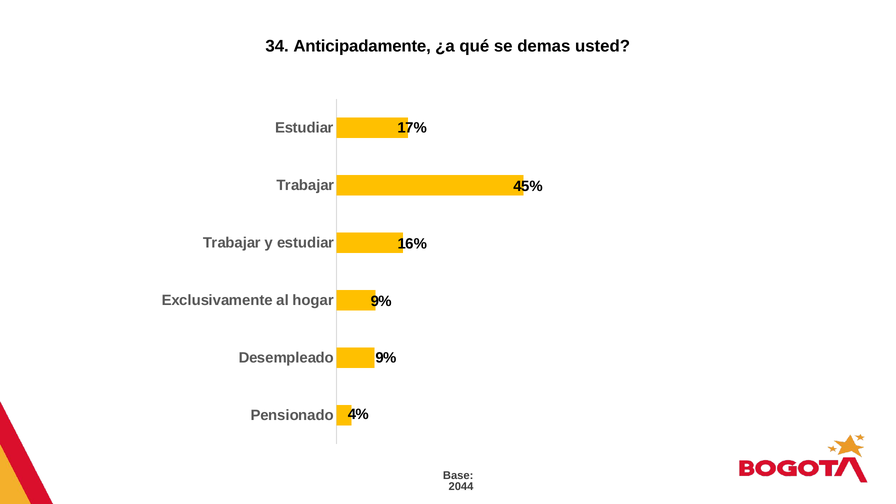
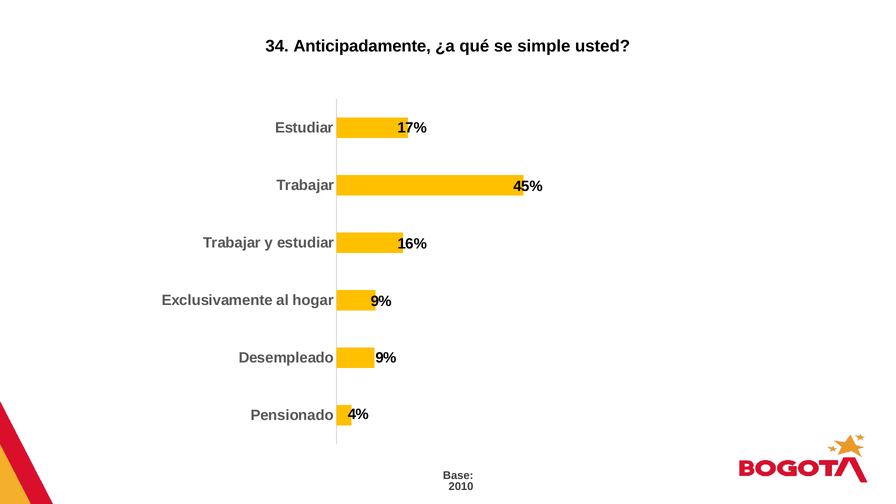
demas: demas -> simple
2044: 2044 -> 2010
